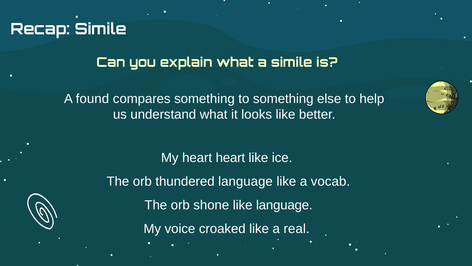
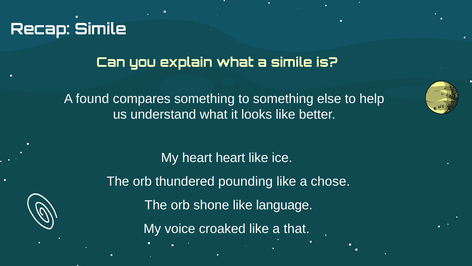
thundered language: language -> pounding
vocab: vocab -> chose
real: real -> that
